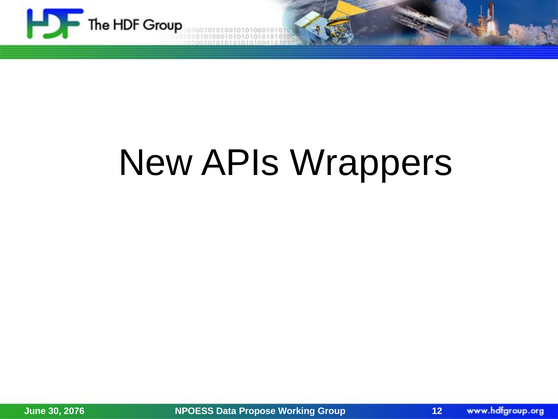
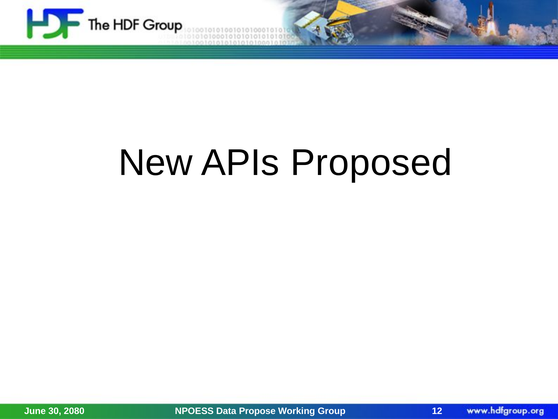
Wrappers: Wrappers -> Proposed
2076: 2076 -> 2080
